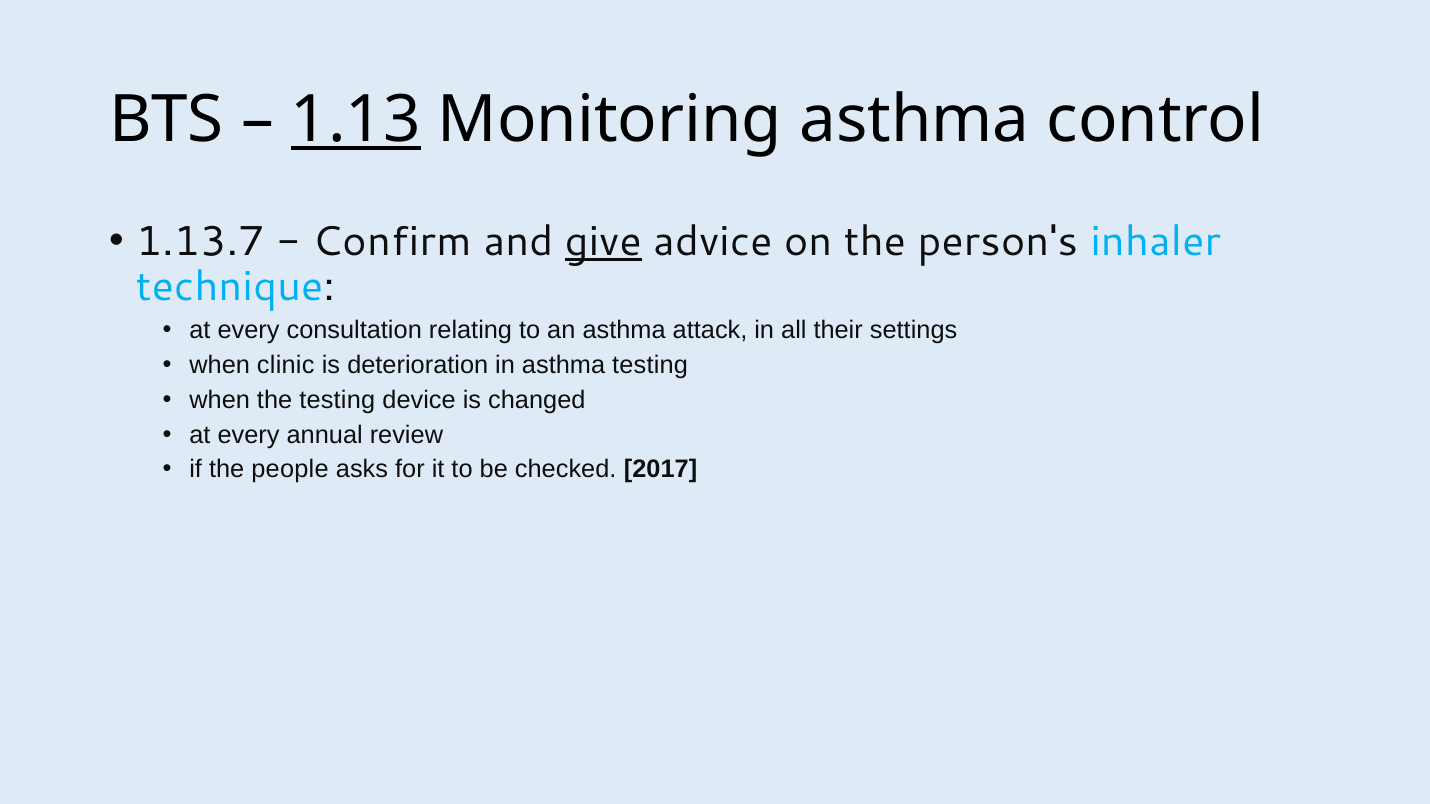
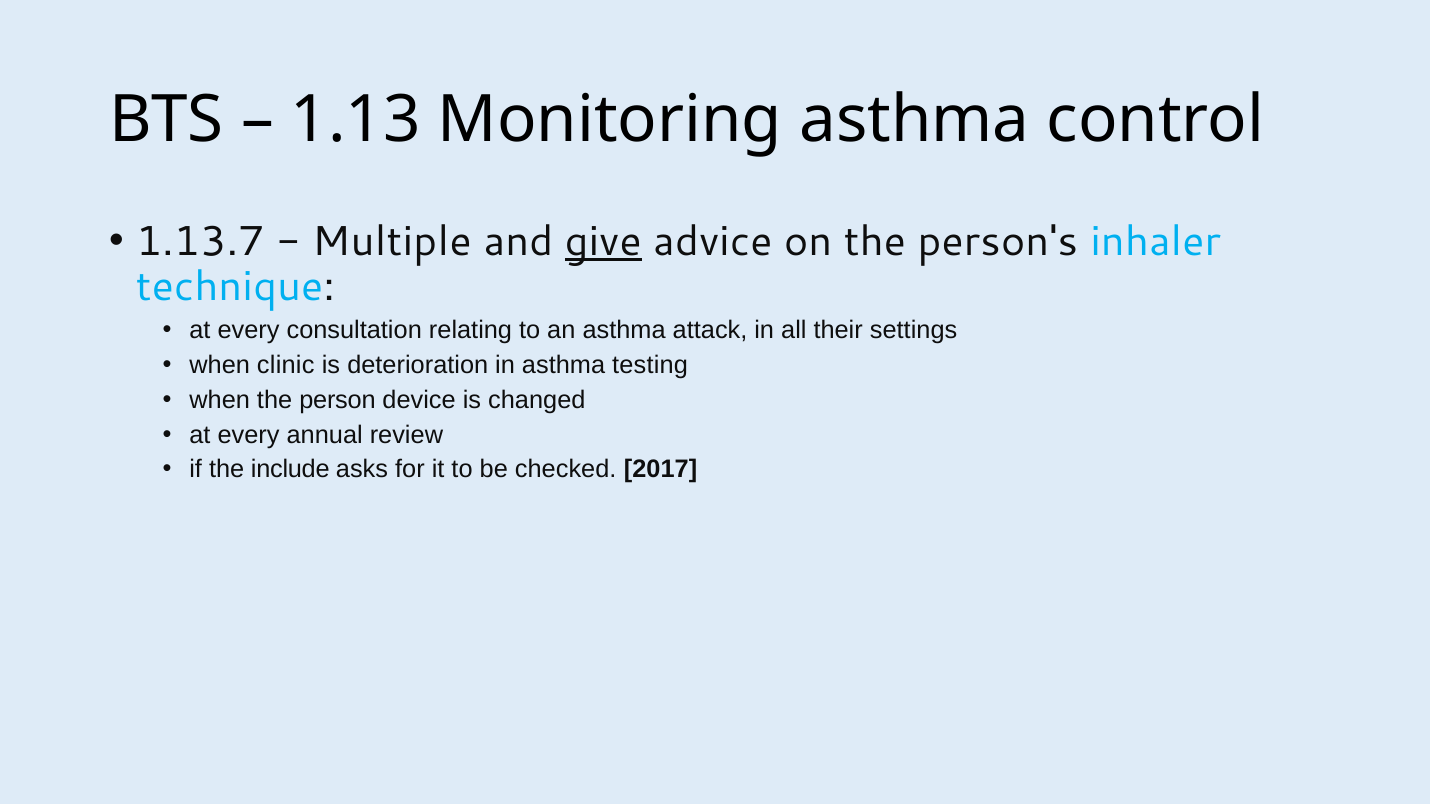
1.13 underline: present -> none
Confirm: Confirm -> Multiple
the testing: testing -> person
people: people -> include
